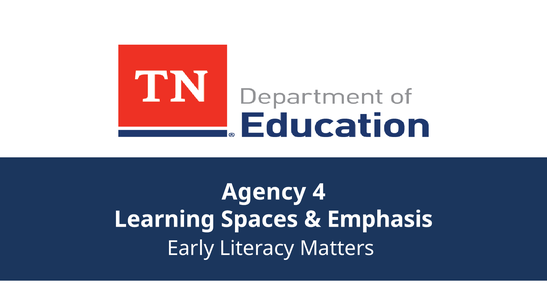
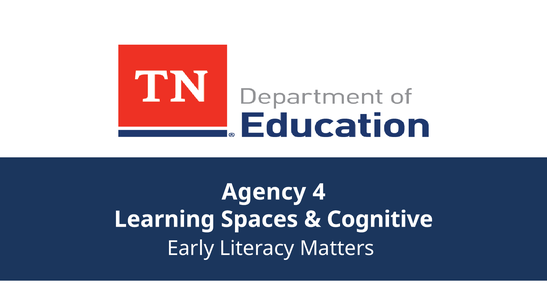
Emphasis: Emphasis -> Cognitive
